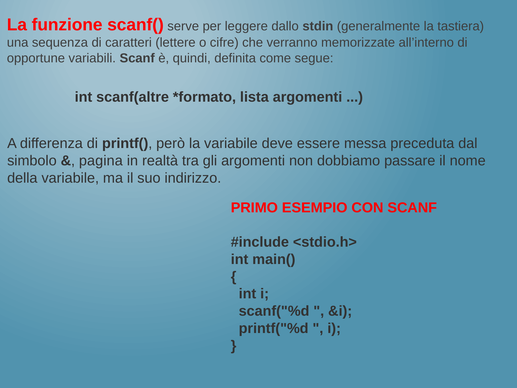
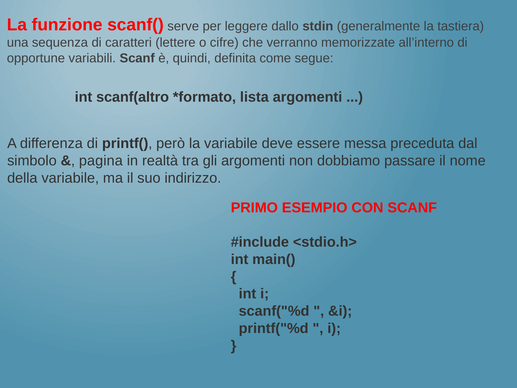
scanf(altre: scanf(altre -> scanf(altro
